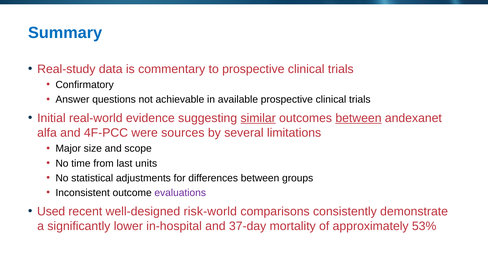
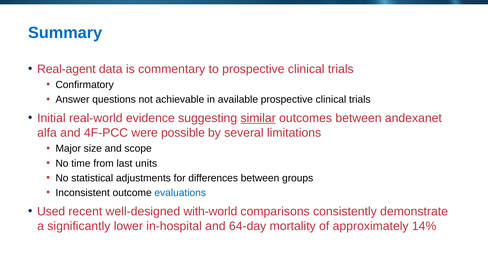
Real-study: Real-study -> Real-agent
between at (358, 118) underline: present -> none
sources: sources -> possible
evaluations colour: purple -> blue
risk-world: risk-world -> with-world
37-day: 37-day -> 64-day
53%: 53% -> 14%
